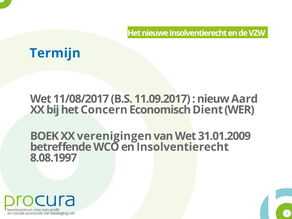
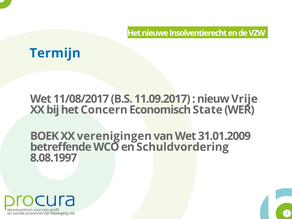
Aard: Aard -> Vrije
Dient: Dient -> State
en Insolventierecht: Insolventierecht -> Schuldvordering
